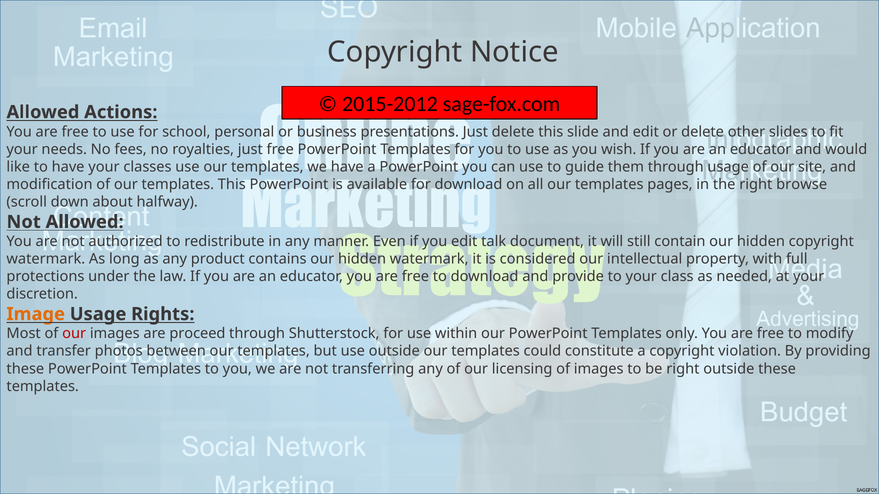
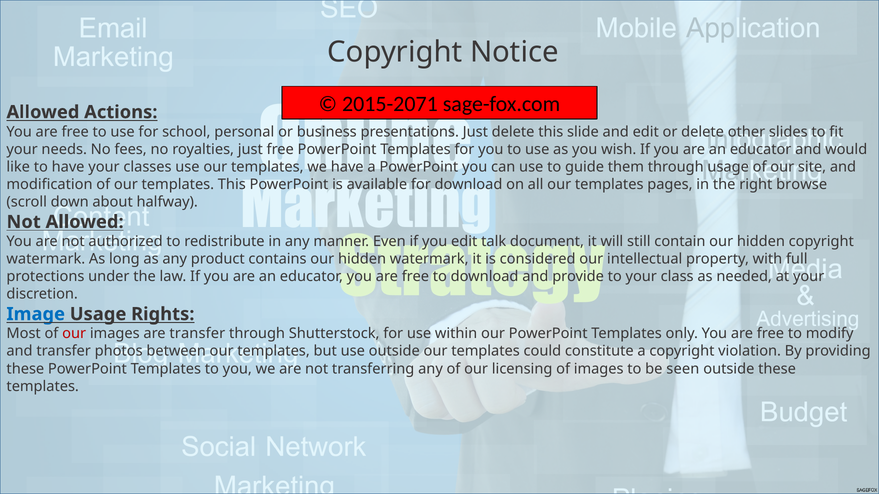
2015-2012: 2015-2012 -> 2015-2071
Image colour: orange -> blue
are proceed: proceed -> transfer
be right: right -> seen
